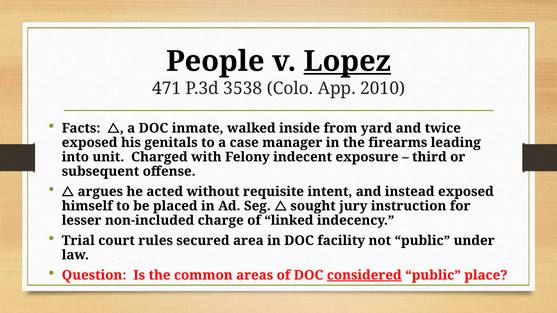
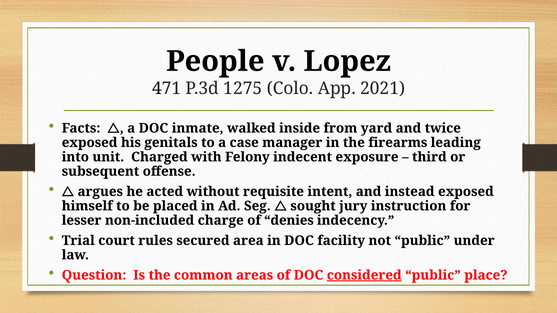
Lopez underline: present -> none
3538: 3538 -> 1275
2010: 2010 -> 2021
linked: linked -> denies
